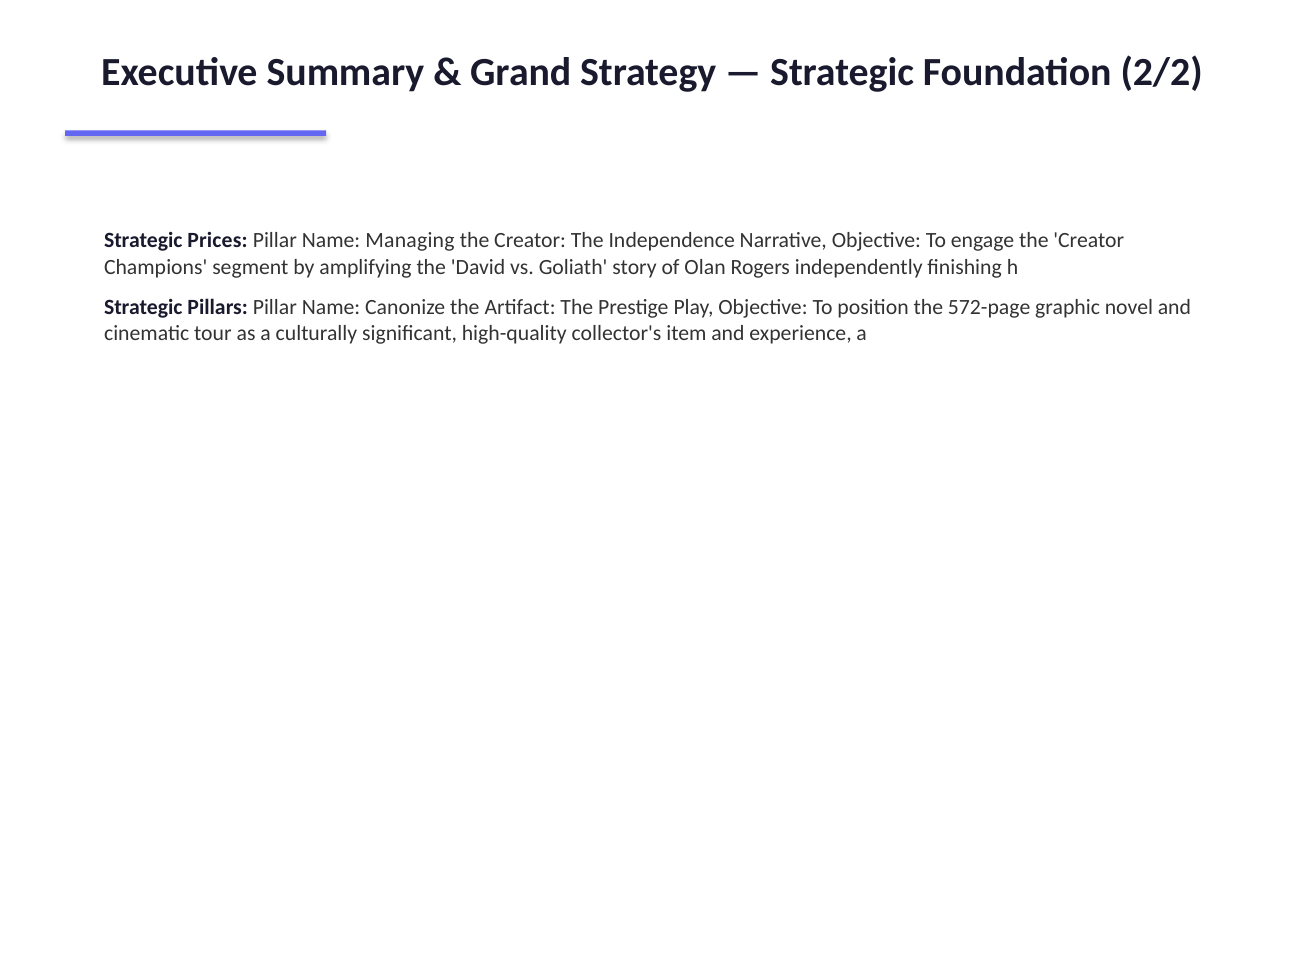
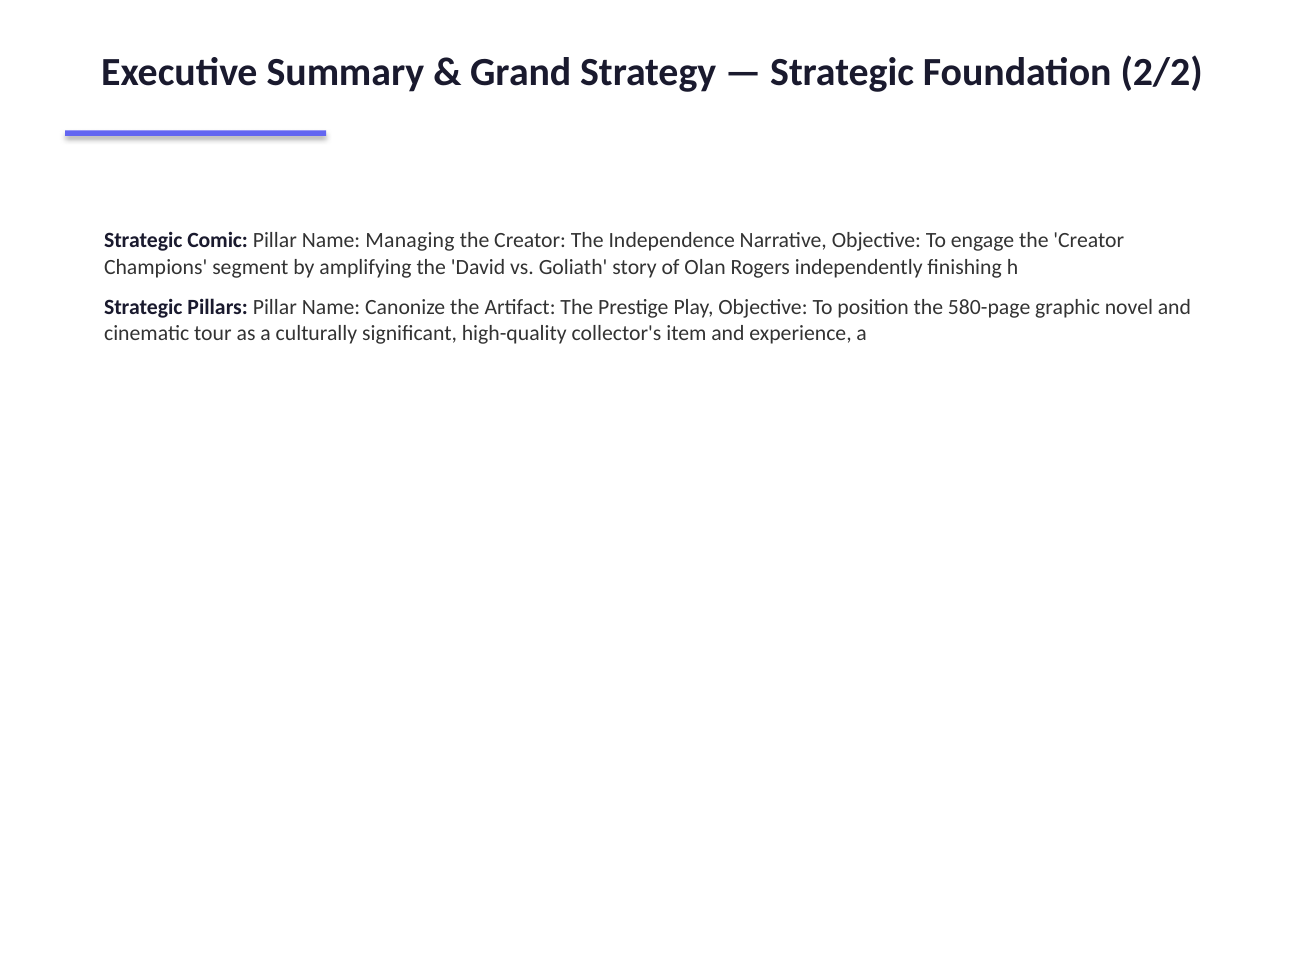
Prices: Prices -> Comic
572-page: 572-page -> 580-page
